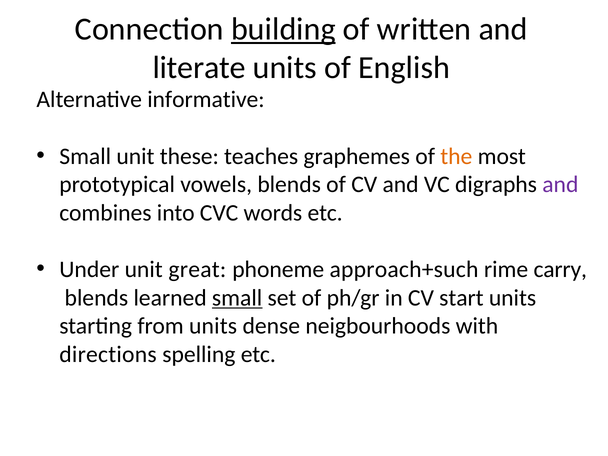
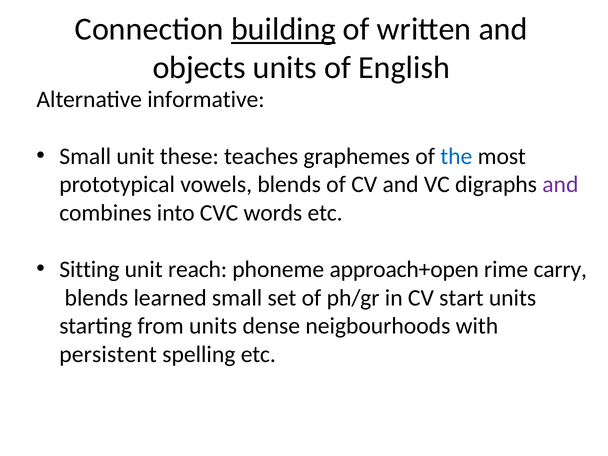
literate: literate -> objects
the colour: orange -> blue
Under: Under -> Sitting
great: great -> reach
approach+such: approach+such -> approach+open
small at (237, 298) underline: present -> none
directions: directions -> persistent
